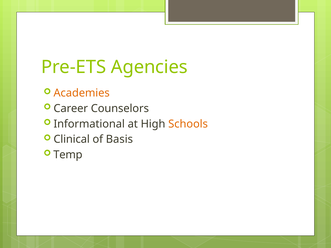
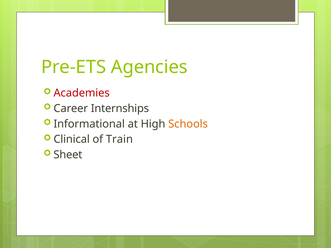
Academies colour: orange -> red
Counselors: Counselors -> Internships
Basis: Basis -> Train
Temp: Temp -> Sheet
